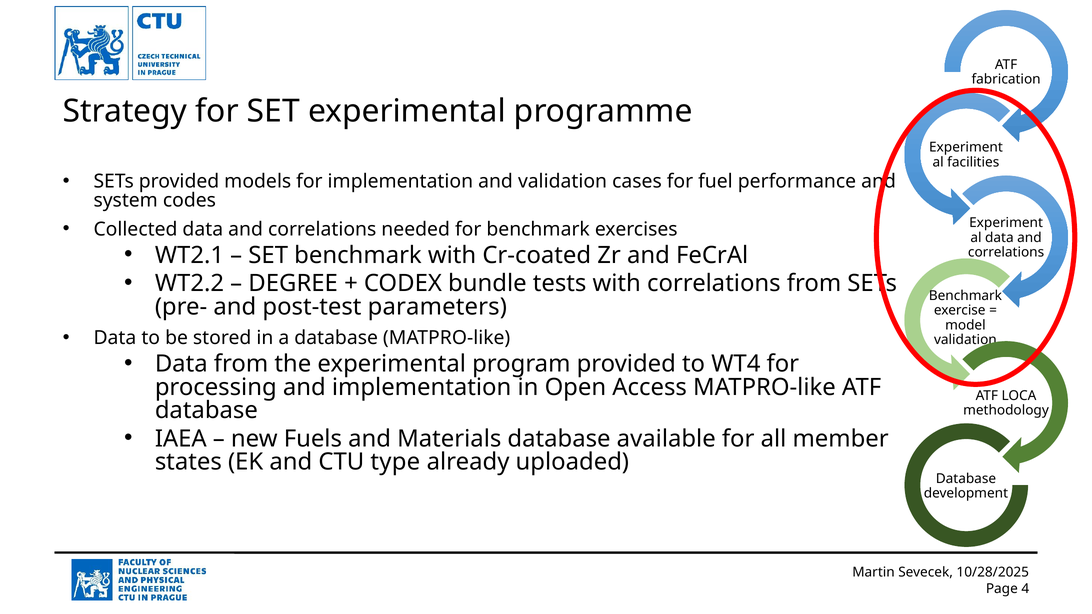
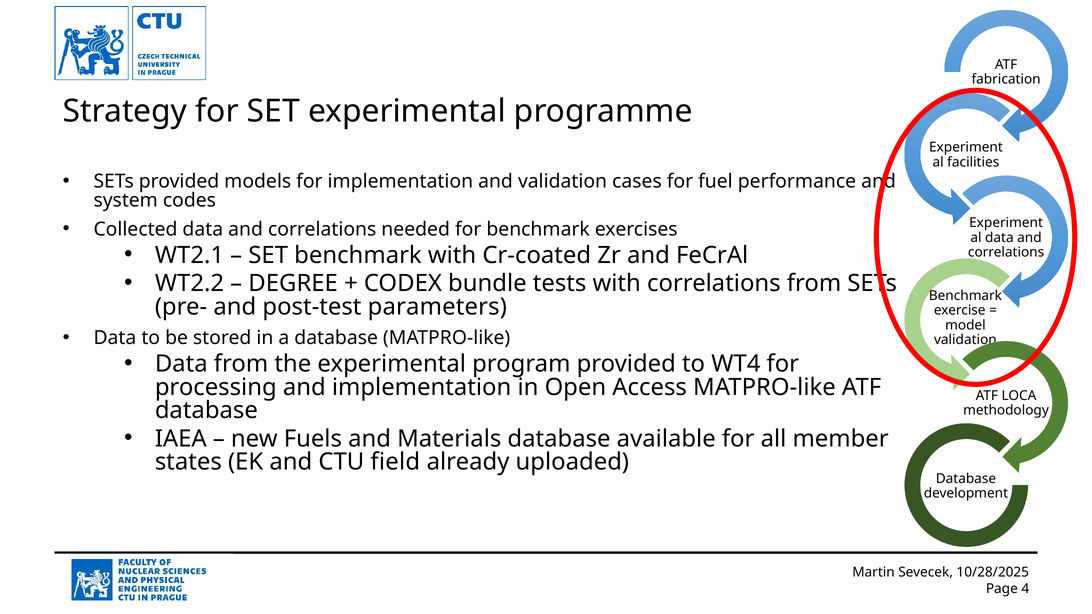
type: type -> field
